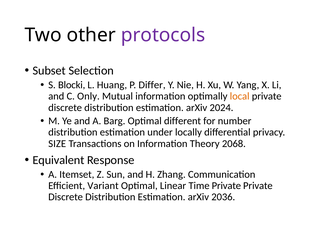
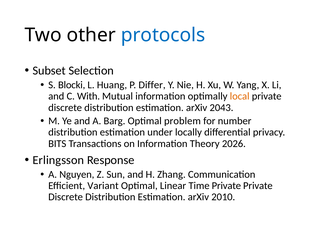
protocols colour: purple -> blue
Only: Only -> With
2024: 2024 -> 2043
different: different -> problem
SIZE: SIZE -> BITS
2068: 2068 -> 2026
Equivalent: Equivalent -> Erlingsson
Itemset: Itemset -> Nguyen
2036: 2036 -> 2010
